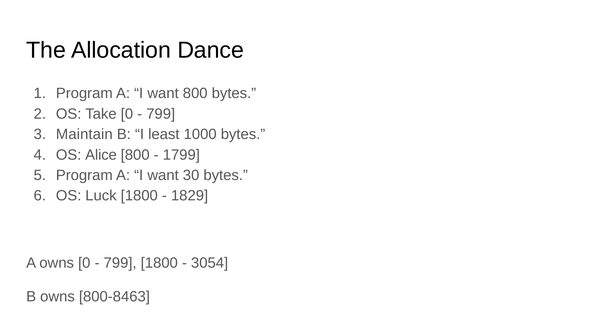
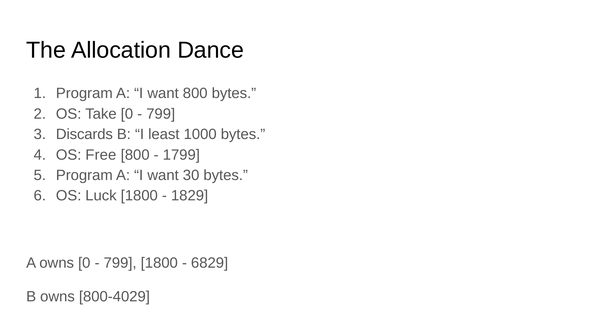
Maintain: Maintain -> Discards
Alice: Alice -> Free
3054: 3054 -> 6829
800-8463: 800-8463 -> 800-4029
